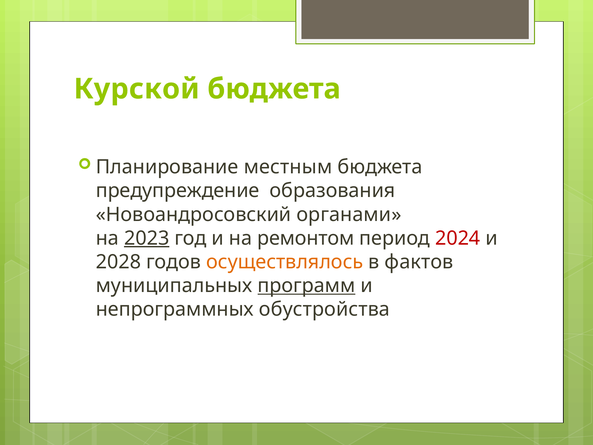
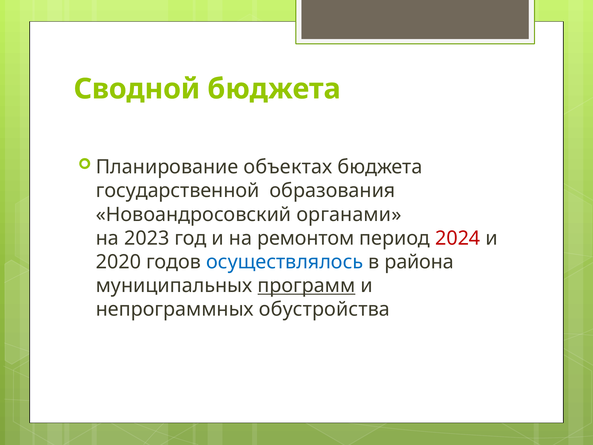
Курской: Курской -> Сводной
местным: местным -> объектах
предупреждение: предупреждение -> государственной
2023 underline: present -> none
2028: 2028 -> 2020
осуществлялось colour: orange -> blue
фактов: фактов -> района
